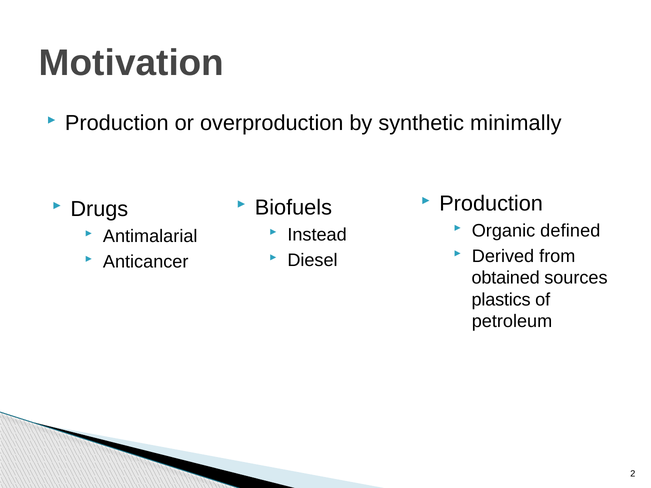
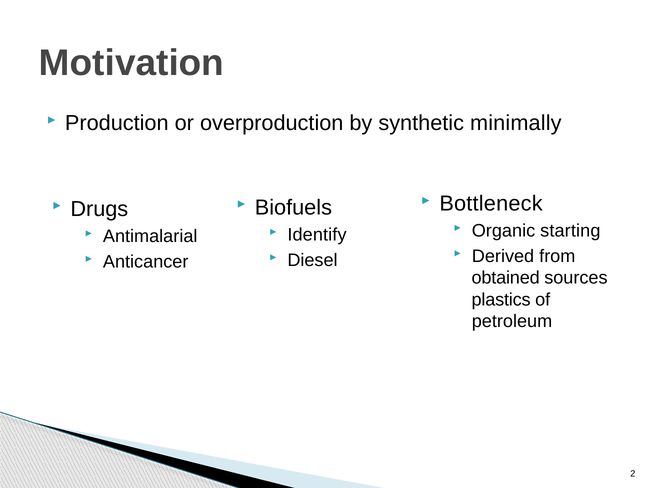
Production at (491, 204): Production -> Bottleneck
defined: defined -> starting
Instead: Instead -> Identify
